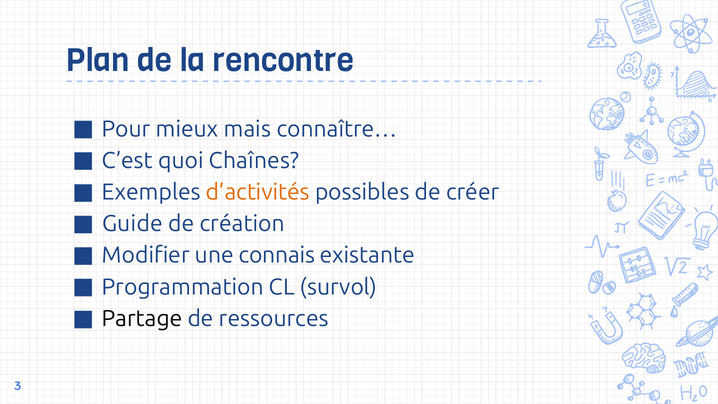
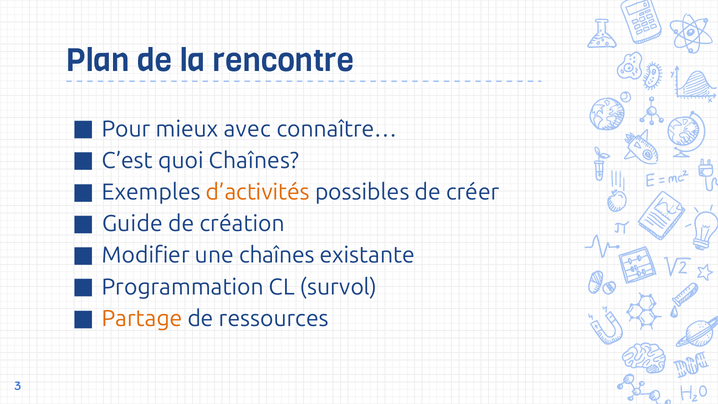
mais: mais -> avec
une connais: connais -> chaînes
Partage colour: black -> orange
